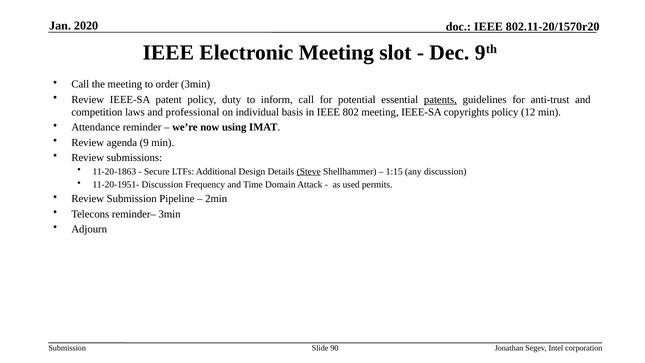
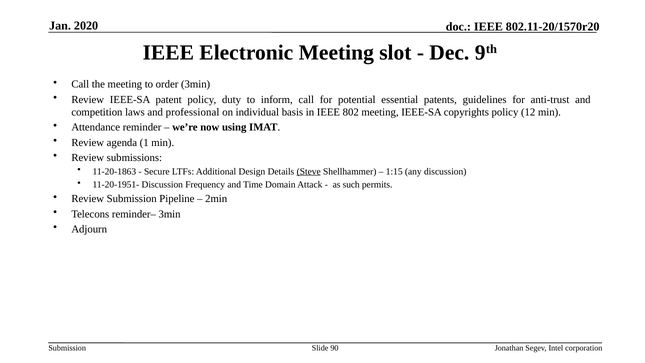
patents underline: present -> none
9: 9 -> 1
used: used -> such
